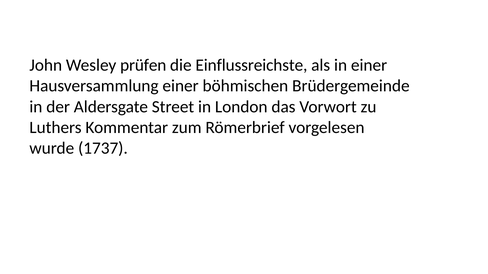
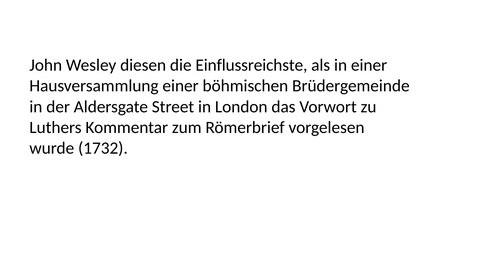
prüfen: prüfen -> diesen
1737: 1737 -> 1732
